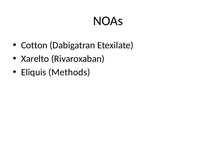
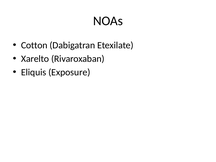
Methods: Methods -> Exposure
